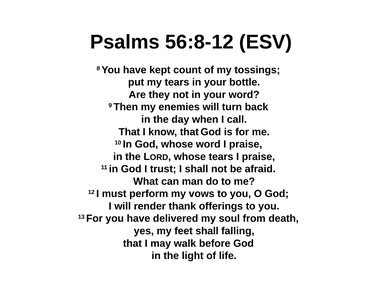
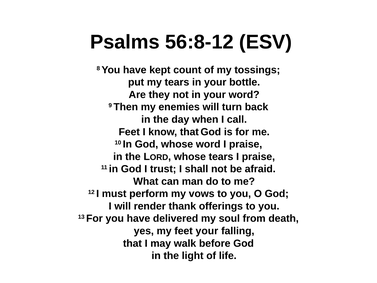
That at (129, 132): That -> Feet
feet shall: shall -> your
